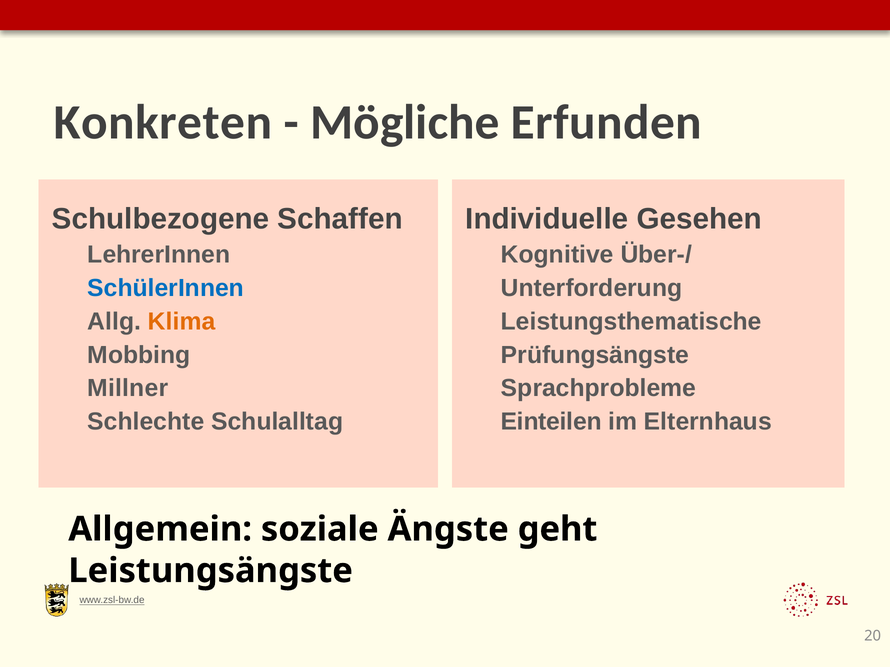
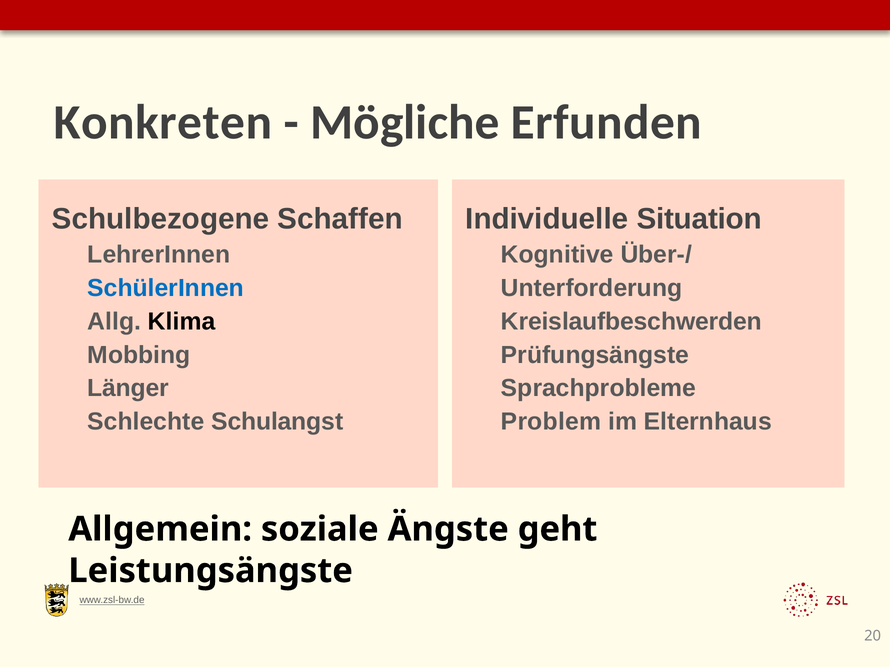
Gesehen: Gesehen -> Situation
Klima colour: orange -> black
Leistungsthematische: Leistungsthematische -> Kreislaufbeschwerden
Millner: Millner -> Länger
Schulalltag: Schulalltag -> Schulangst
Einteilen: Einteilen -> Problem
